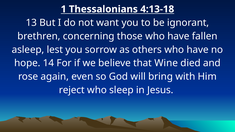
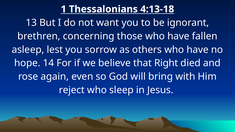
Wine: Wine -> Right
